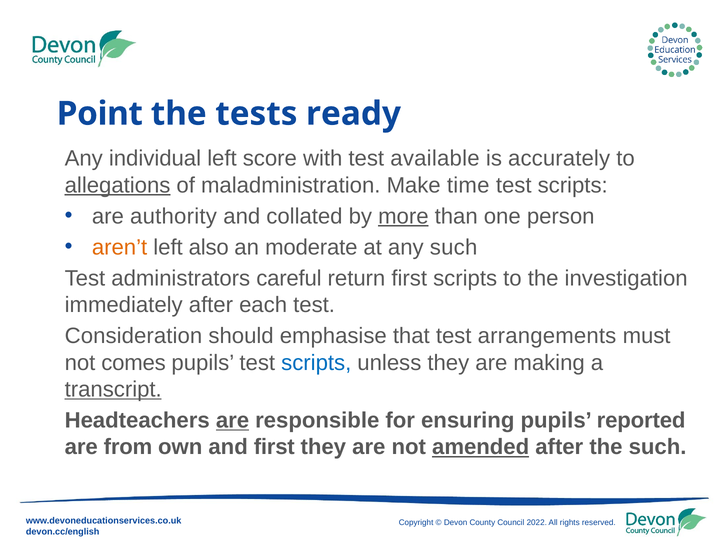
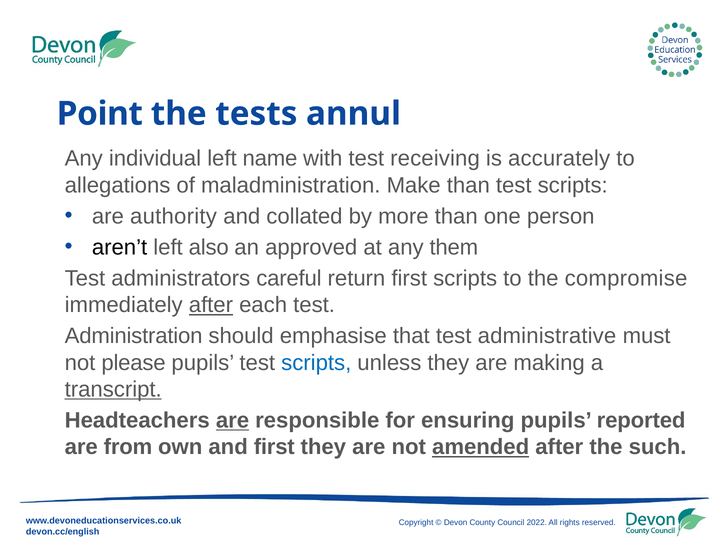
ready: ready -> annul
score: score -> name
available: available -> receiving
allegations underline: present -> none
Make time: time -> than
more underline: present -> none
aren’t colour: orange -> black
moderate: moderate -> approved
any such: such -> them
investigation: investigation -> compromise
after at (211, 305) underline: none -> present
Consideration: Consideration -> Administration
arrangements: arrangements -> administrative
comes: comes -> please
